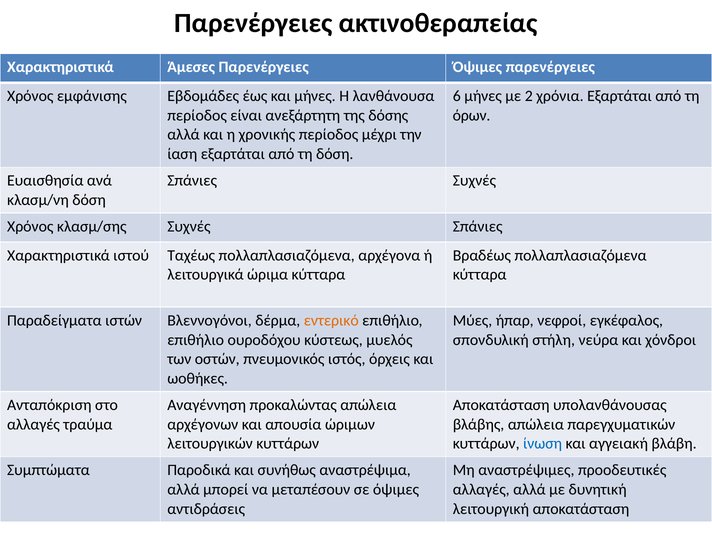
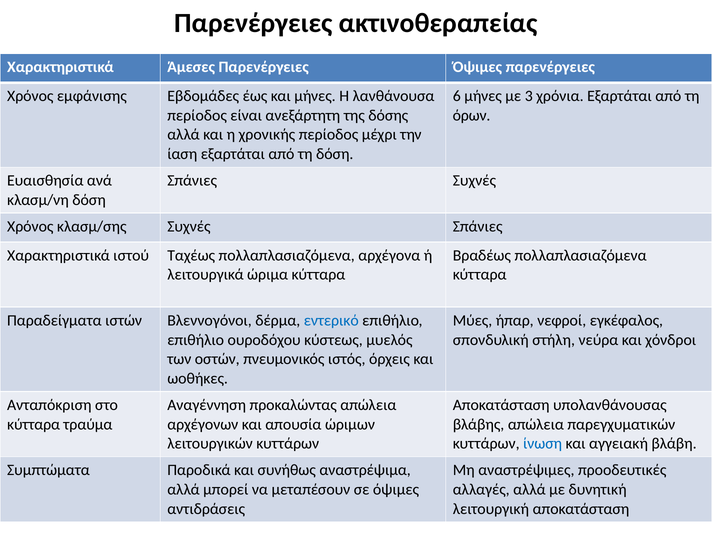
2: 2 -> 3
εντερικό colour: orange -> blue
αλλαγές at (33, 424): αλλαγές -> κύτταρα
